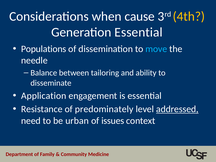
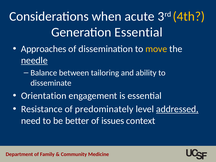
cause: cause -> acute
Populations: Populations -> Approaches
move colour: light blue -> yellow
needle underline: none -> present
Application: Application -> Orientation
urban: urban -> better
